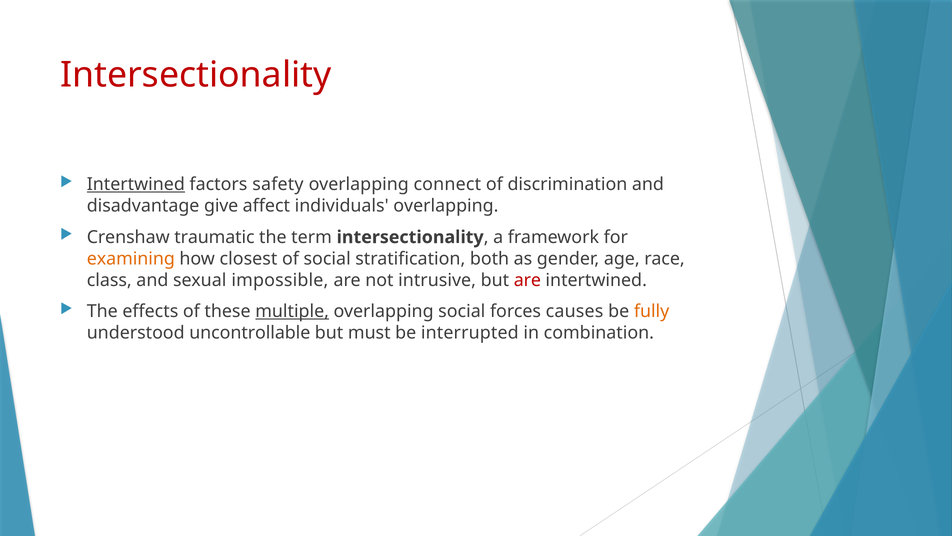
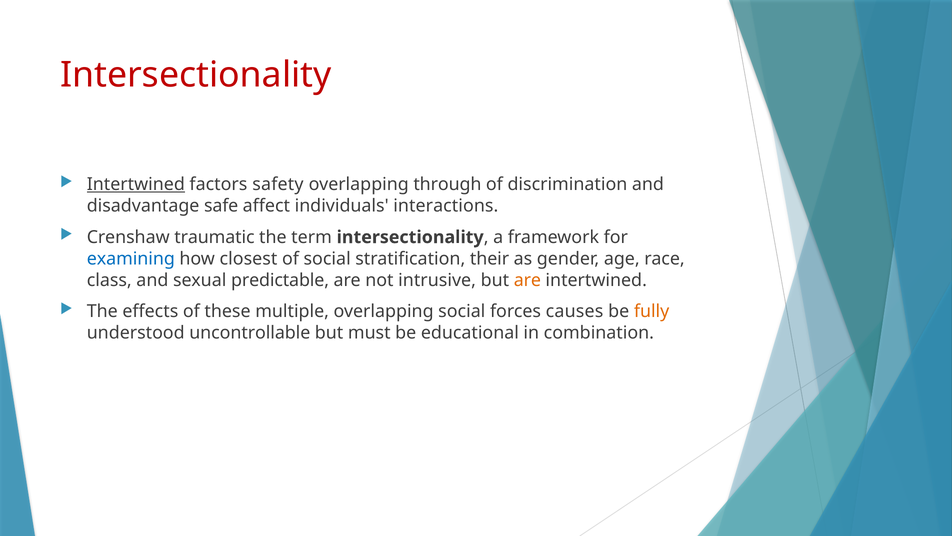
connect: connect -> through
give: give -> safe
individuals overlapping: overlapping -> interactions
examining colour: orange -> blue
both: both -> their
impossible: impossible -> predictable
are at (527, 280) colour: red -> orange
multiple underline: present -> none
interrupted: interrupted -> educational
